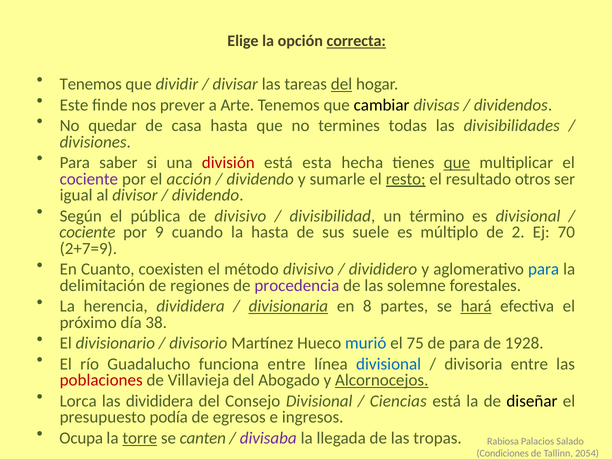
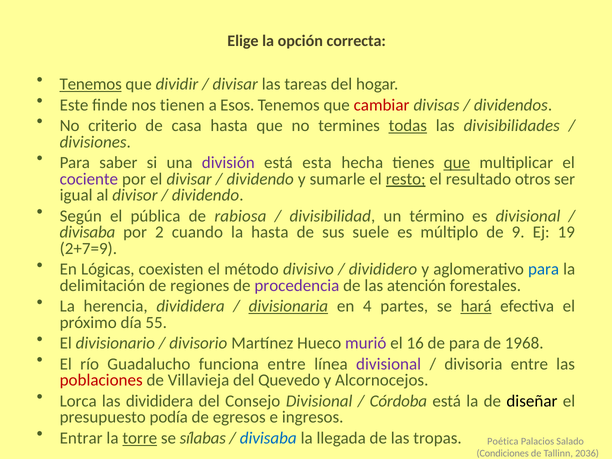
correcta underline: present -> none
Tenemos at (91, 84) underline: none -> present
del at (341, 84) underline: present -> none
prever: prever -> tienen
Arte: Arte -> Esos
cambiar colour: black -> red
quedar: quedar -> criterio
todas underline: none -> present
división colour: red -> purple
el acción: acción -> divisar
de divisivo: divisivo -> rabiosa
cociente at (87, 232): cociente -> divisaba
9: 9 -> 2
2: 2 -> 9
70: 70 -> 19
Cuanto: Cuanto -> Lógicas
solemne: solemne -> atención
8: 8 -> 4
38: 38 -> 55
murió colour: blue -> purple
75: 75 -> 16
1928: 1928 -> 1968
divisional at (389, 364) colour: blue -> purple
Abogado: Abogado -> Quevedo
Alcornocejos underline: present -> none
Ciencias: Ciencias -> Córdoba
Ocupa: Ocupa -> Entrar
canten: canten -> sílabas
divisaba at (268, 438) colour: purple -> blue
Rabiosa: Rabiosa -> Poética
2054: 2054 -> 2036
